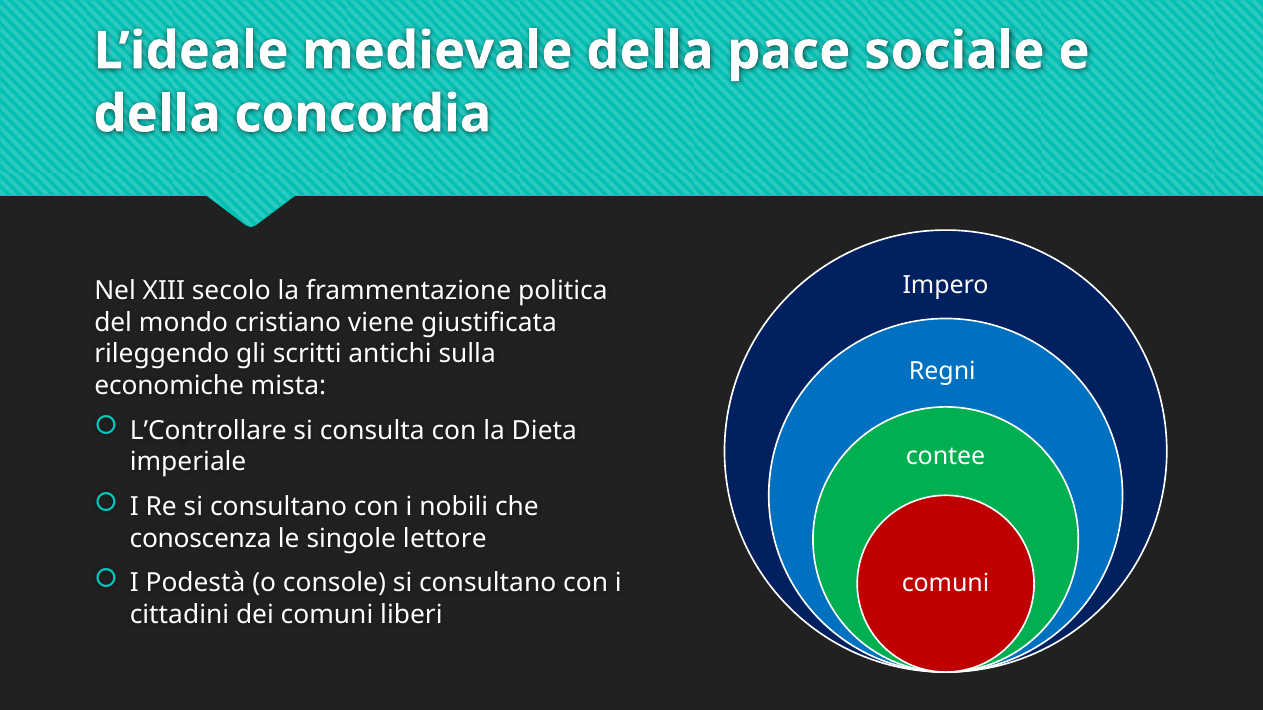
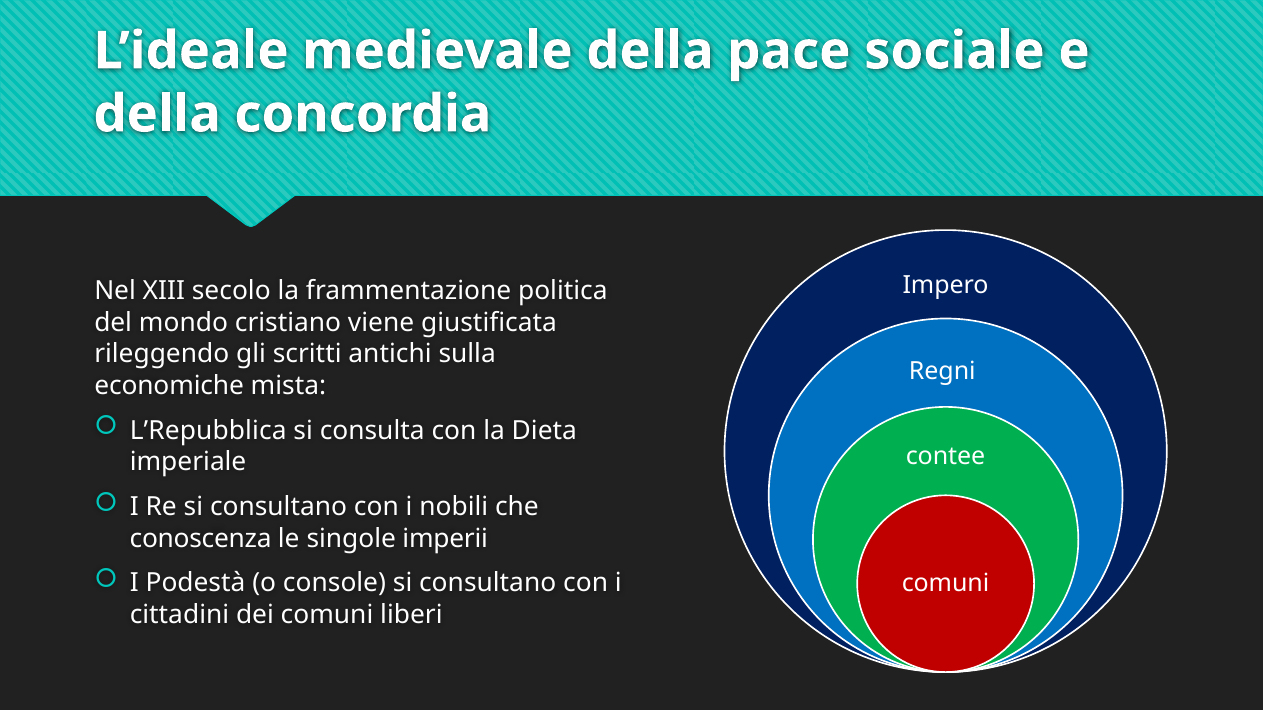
L’Controllare: L’Controllare -> L’Repubblica
lettore: lettore -> imperii
